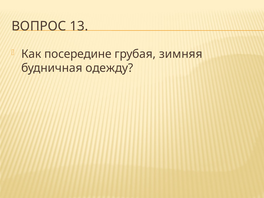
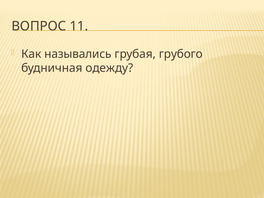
13: 13 -> 11
посередине: посередине -> назывались
зимняя: зимняя -> грубого
